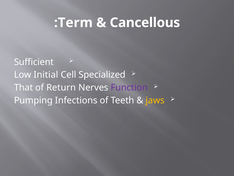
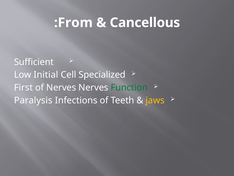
Term: Term -> From
That: That -> First
of Return: Return -> Nerves
Function colour: purple -> green
Pumping: Pumping -> Paralysis
